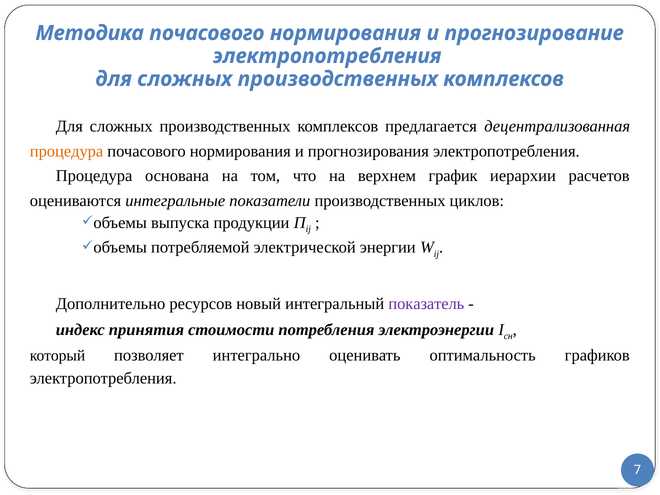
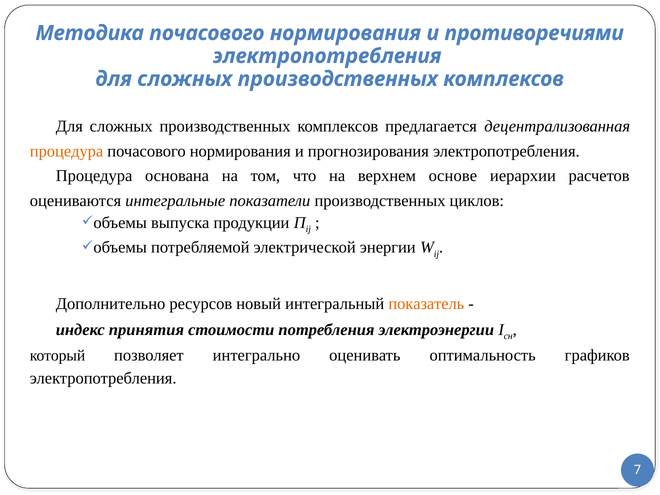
прогнозирование: прогнозирование -> противоречиями
график: график -> основе
показатель colour: purple -> orange
